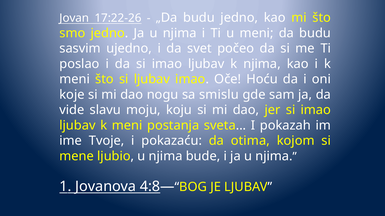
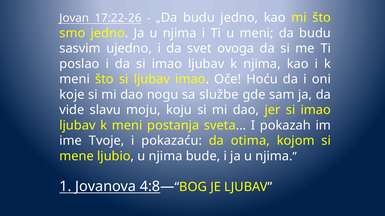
počeo: počeo -> ovoga
smislu: smislu -> službe
